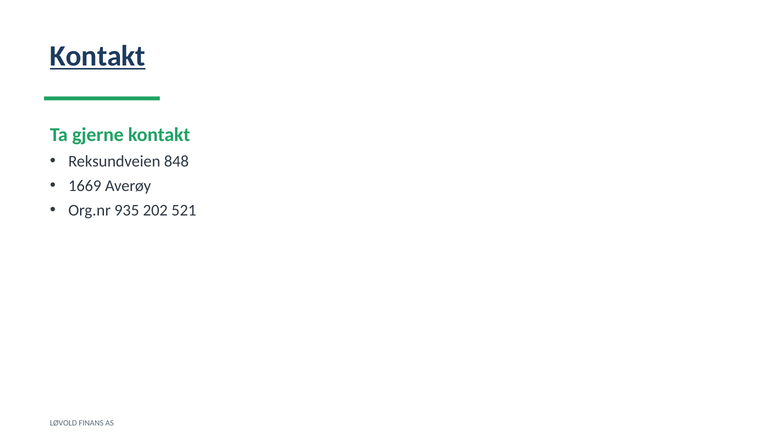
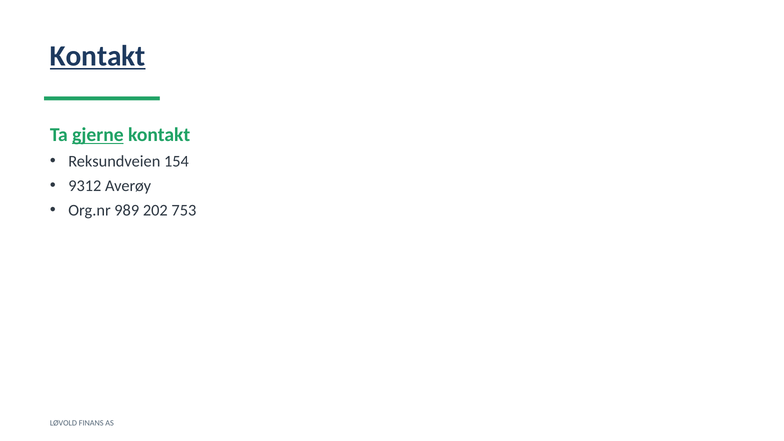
gjerne underline: none -> present
848: 848 -> 154
1669: 1669 -> 9312
935: 935 -> 989
521: 521 -> 753
